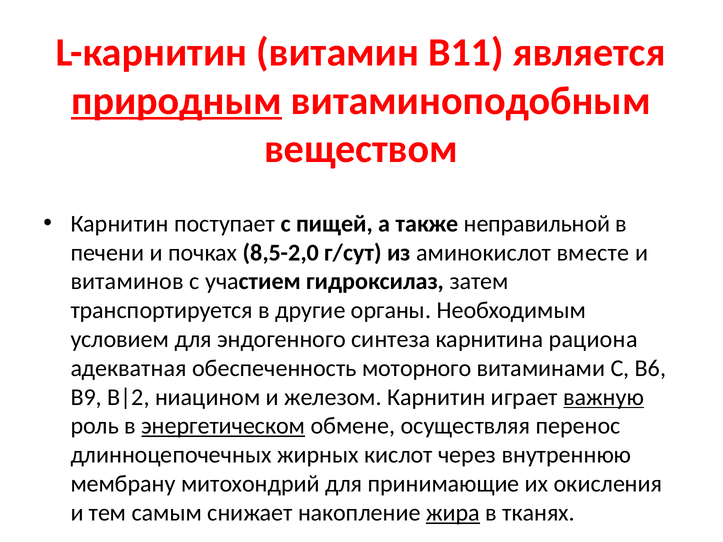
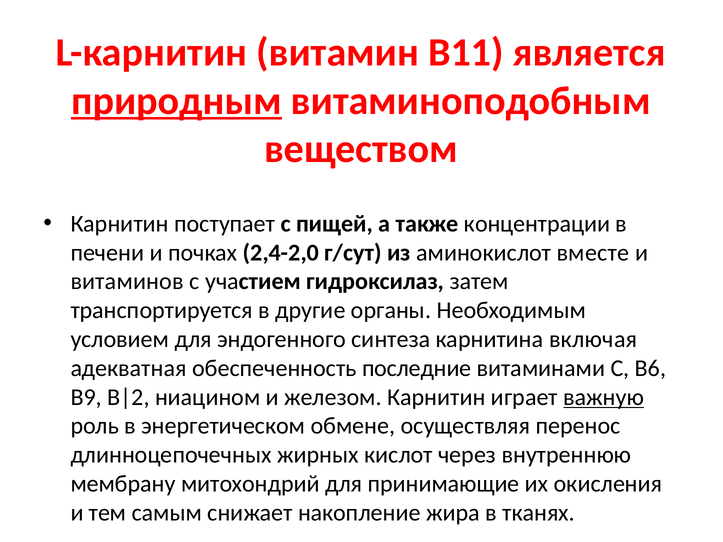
неправильной: неправильной -> концентрации
8,5-2,0: 8,5-2,0 -> 2,4-2,0
рациона: рациона -> включая
моторного: моторного -> последние
энергетическом underline: present -> none
жира underline: present -> none
